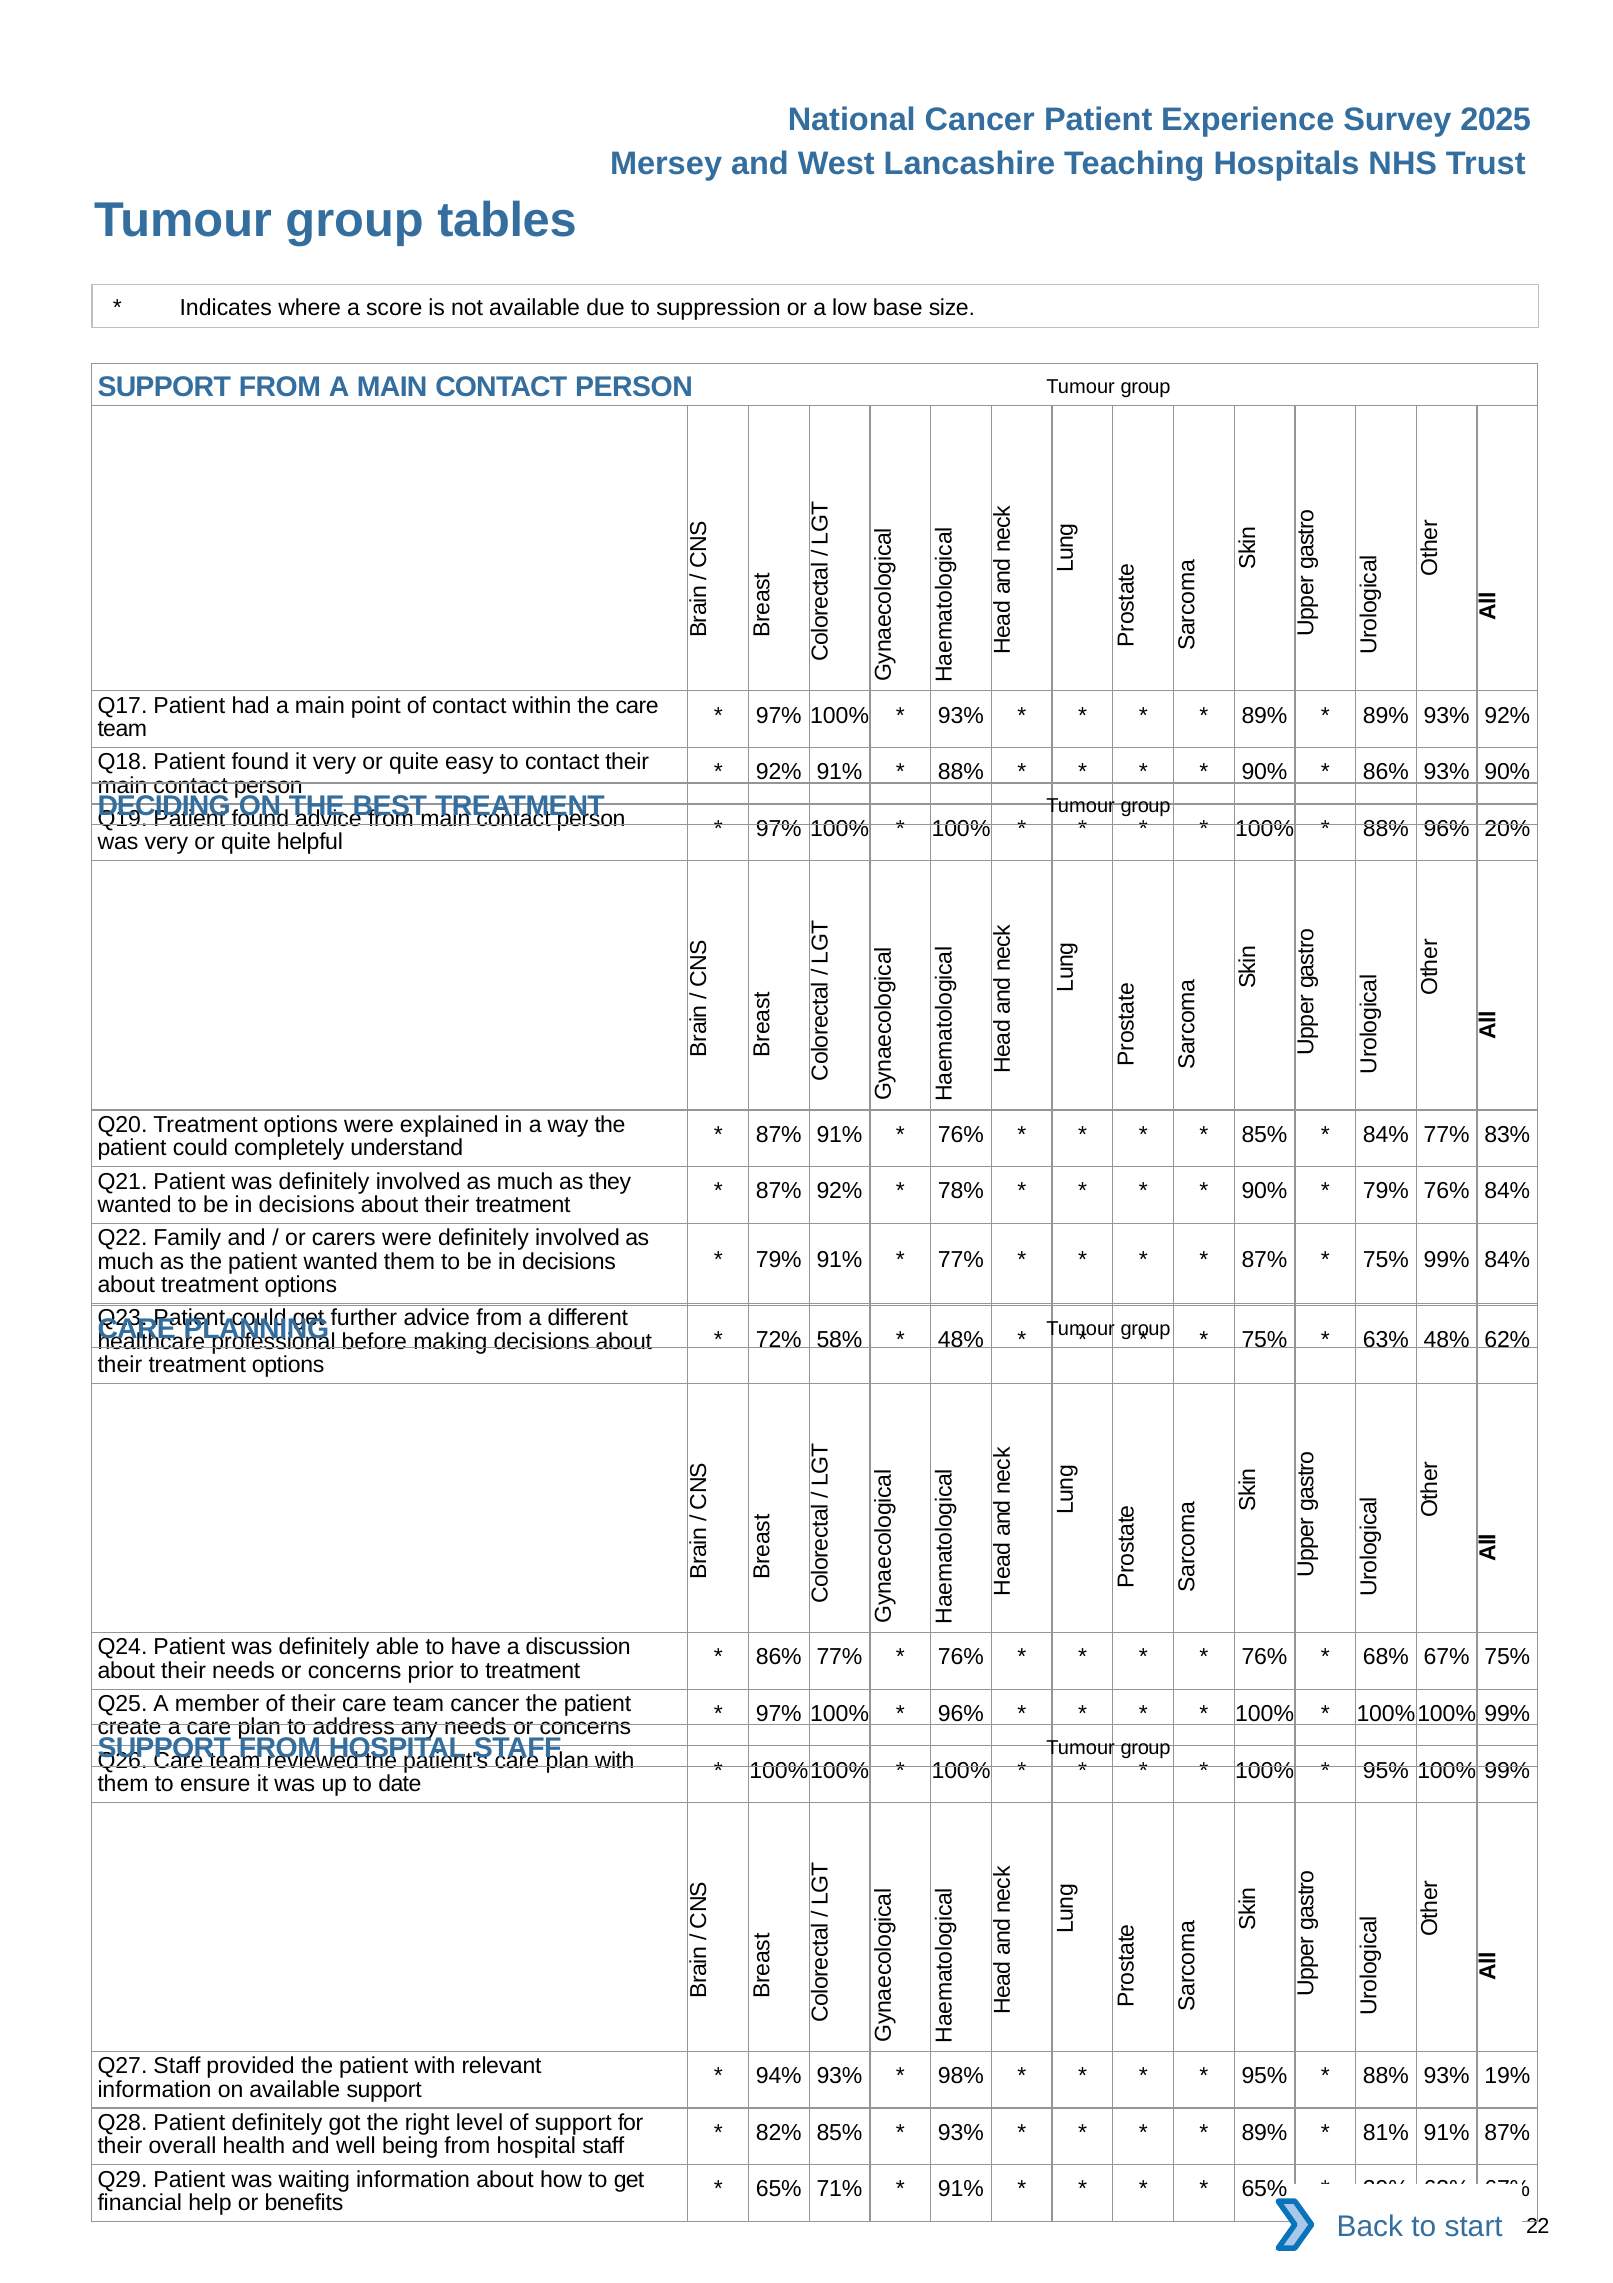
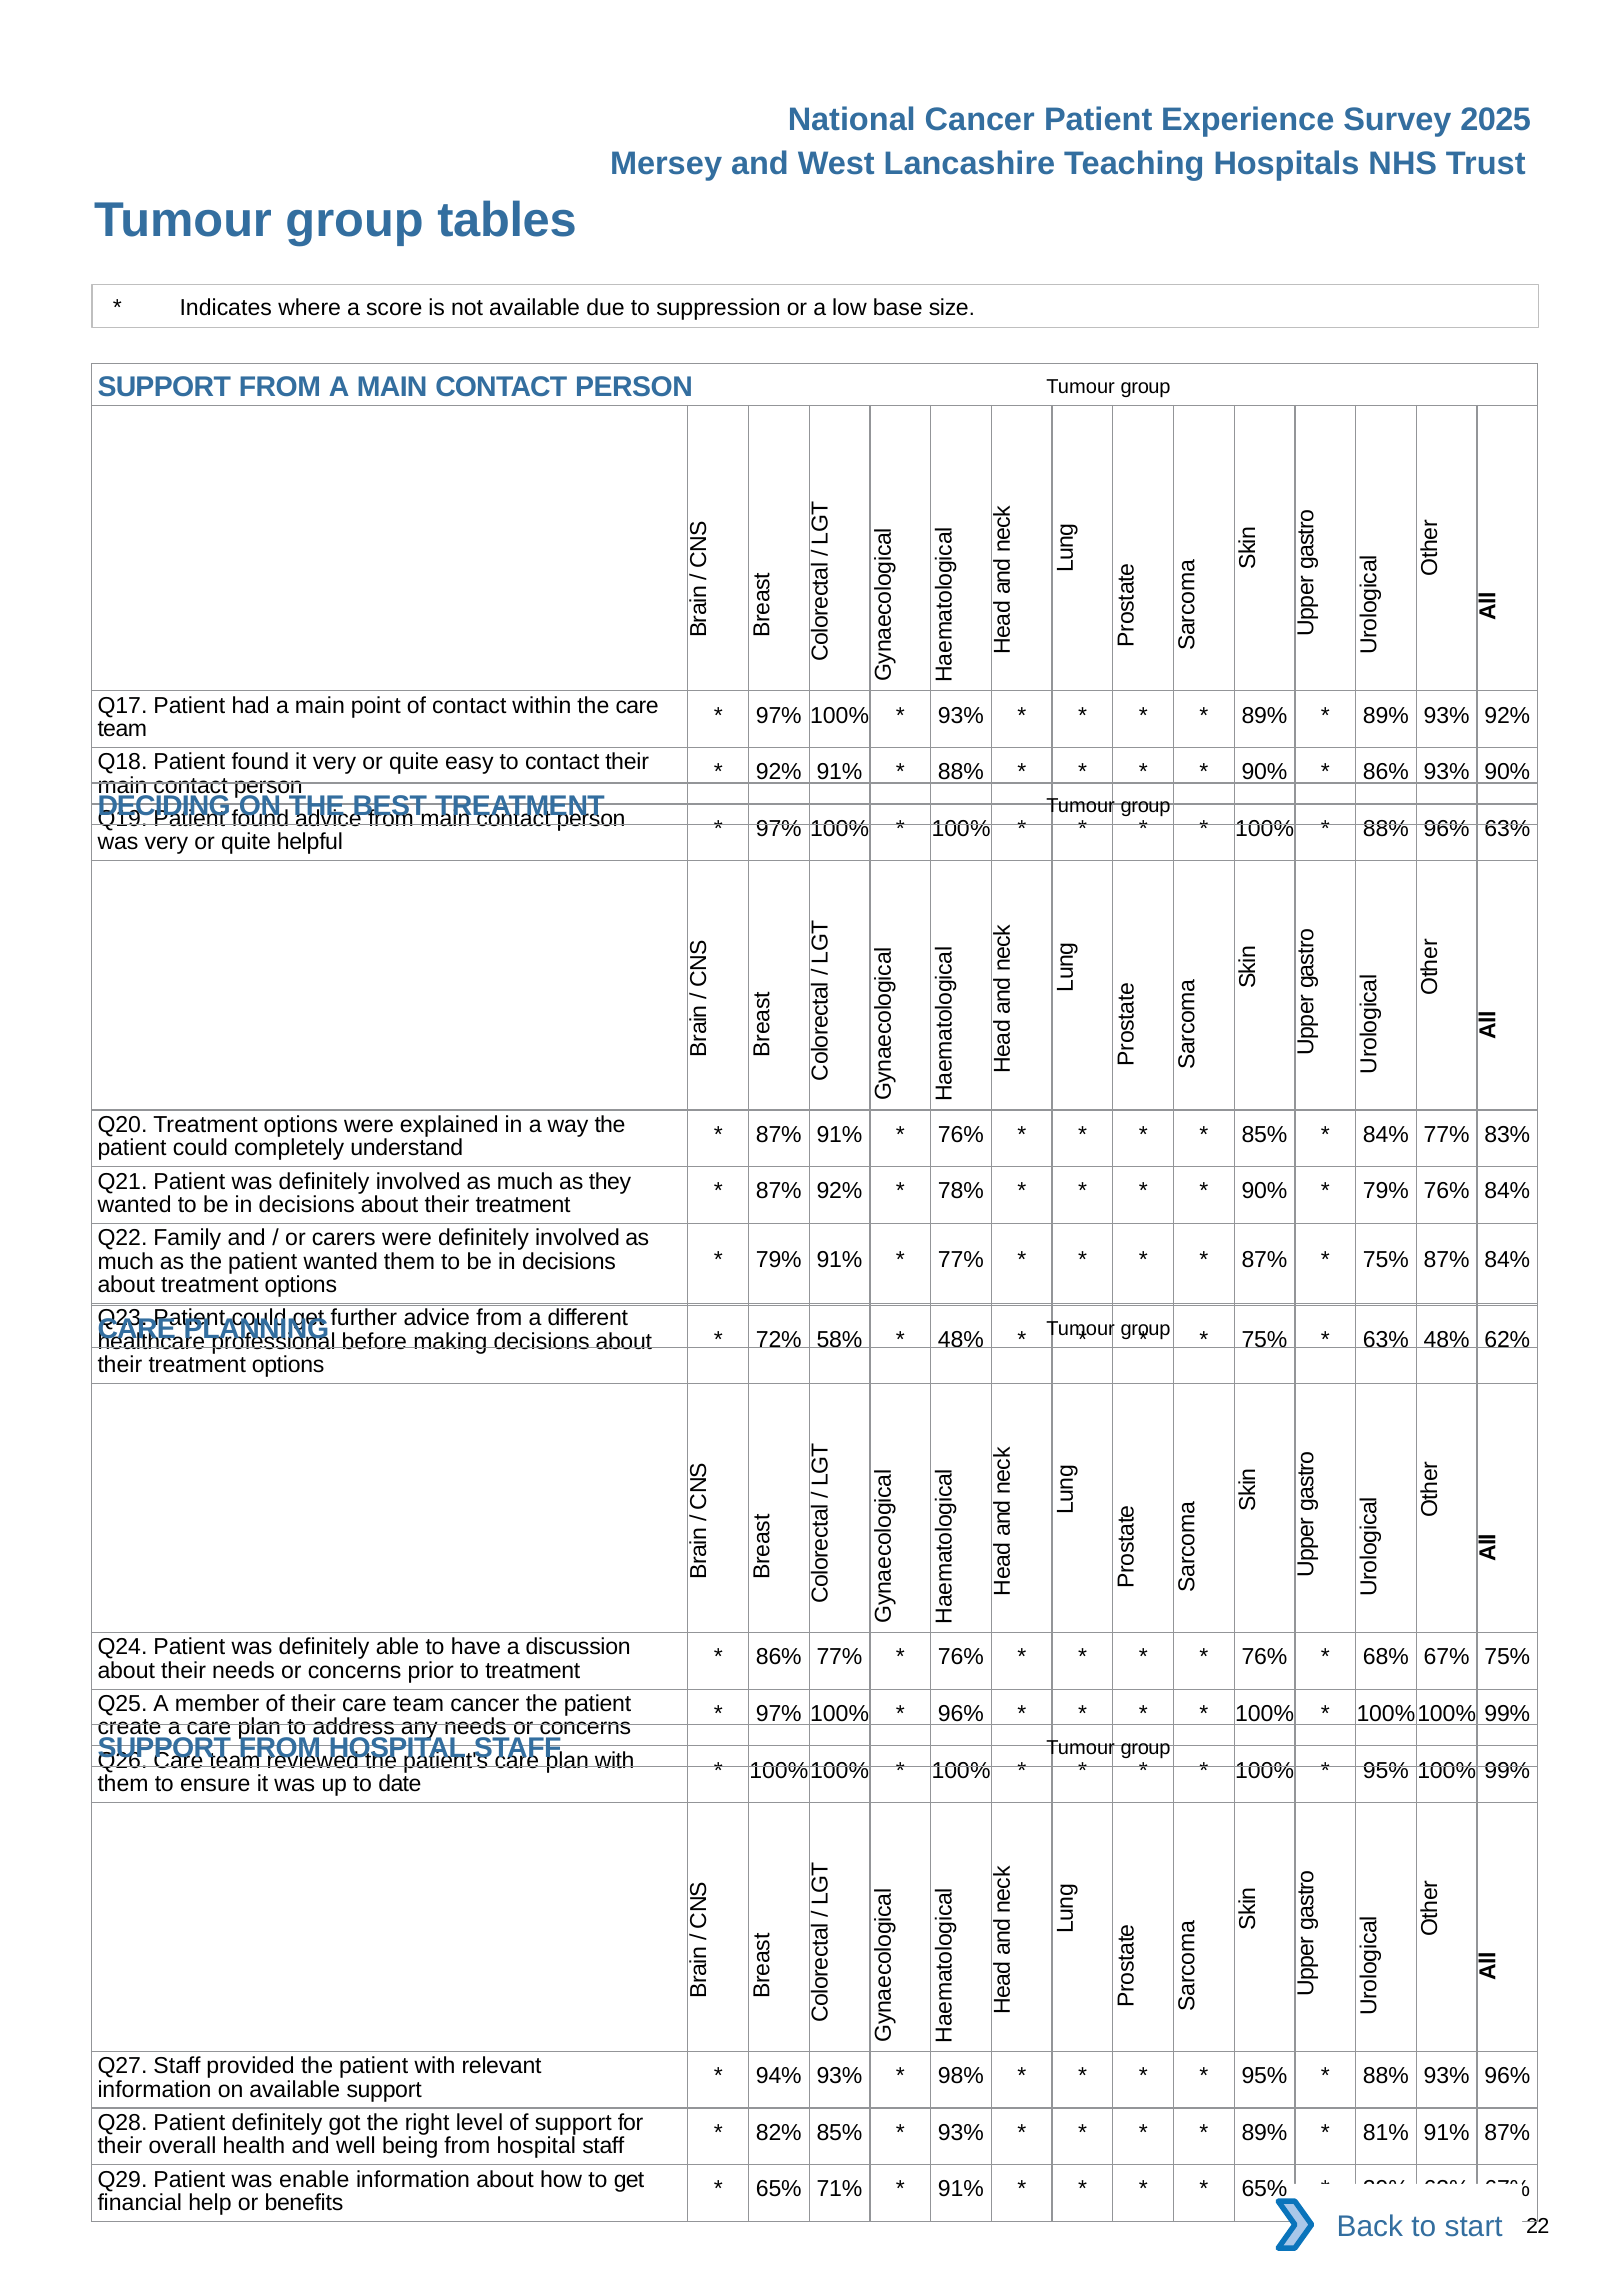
96% 20%: 20% -> 63%
75% 99%: 99% -> 87%
93% 19%: 19% -> 96%
waiting: waiting -> enable
